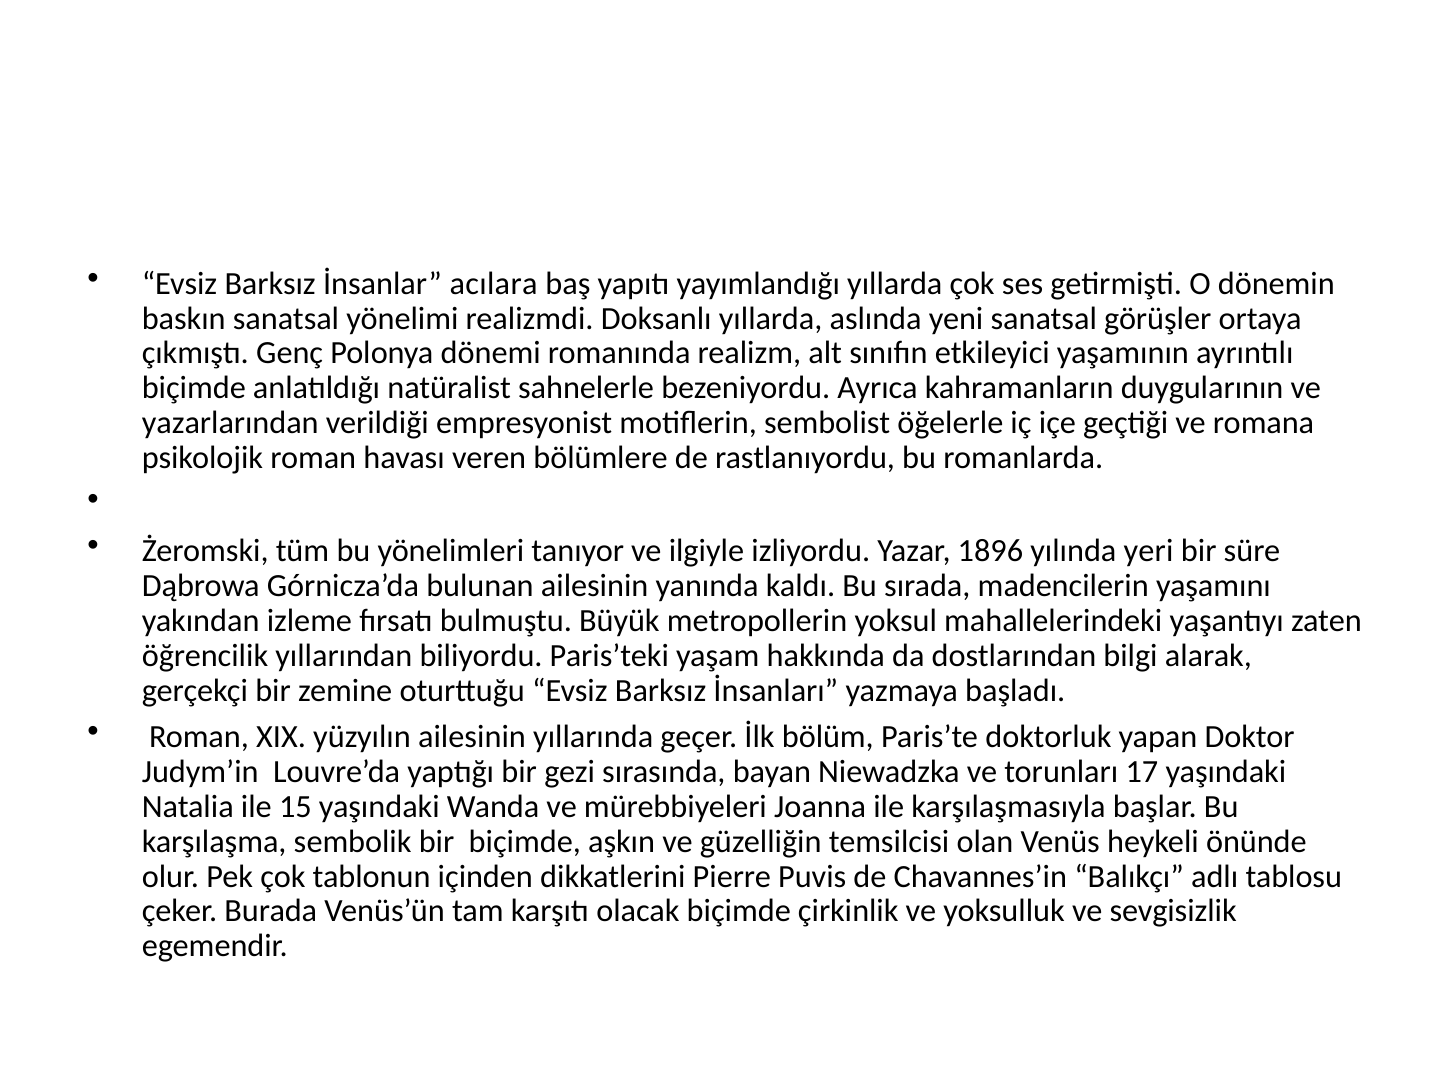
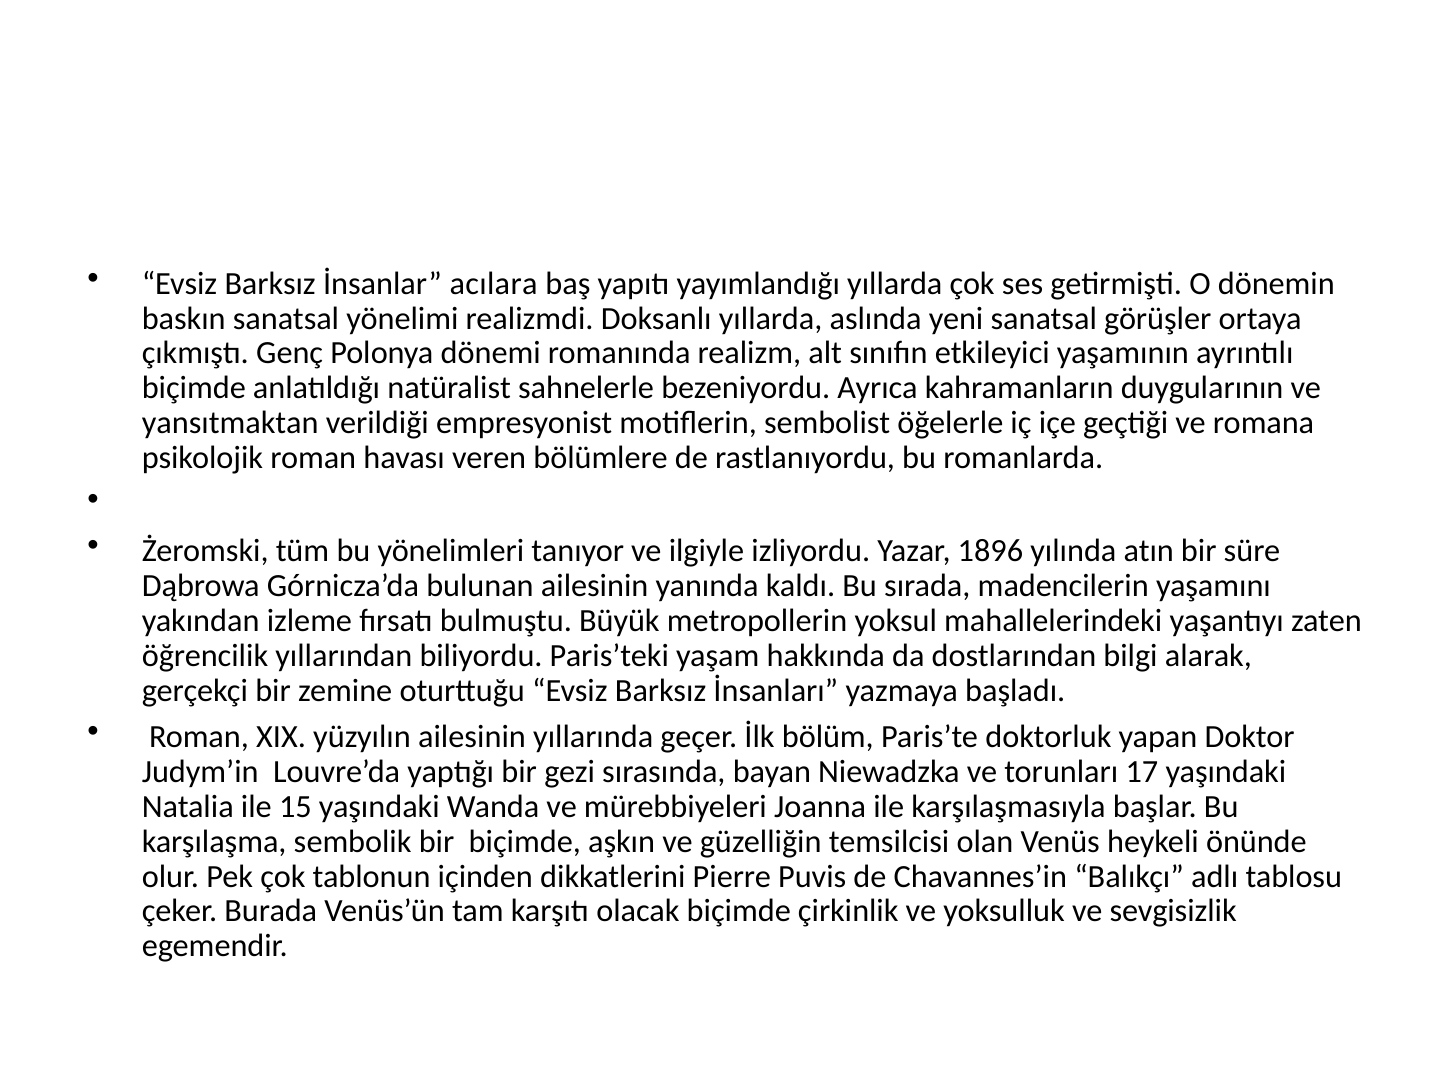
yazarlarından: yazarlarından -> yansıtmaktan
yeri: yeri -> atın
